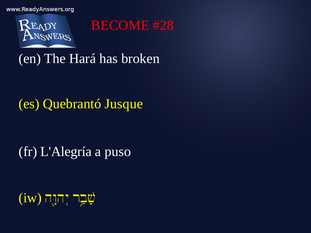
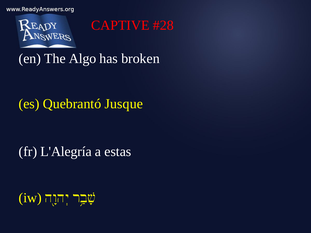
BECOME: BECOME -> CAPTIVE
Hará: Hará -> Algo
puso: puso -> estas
